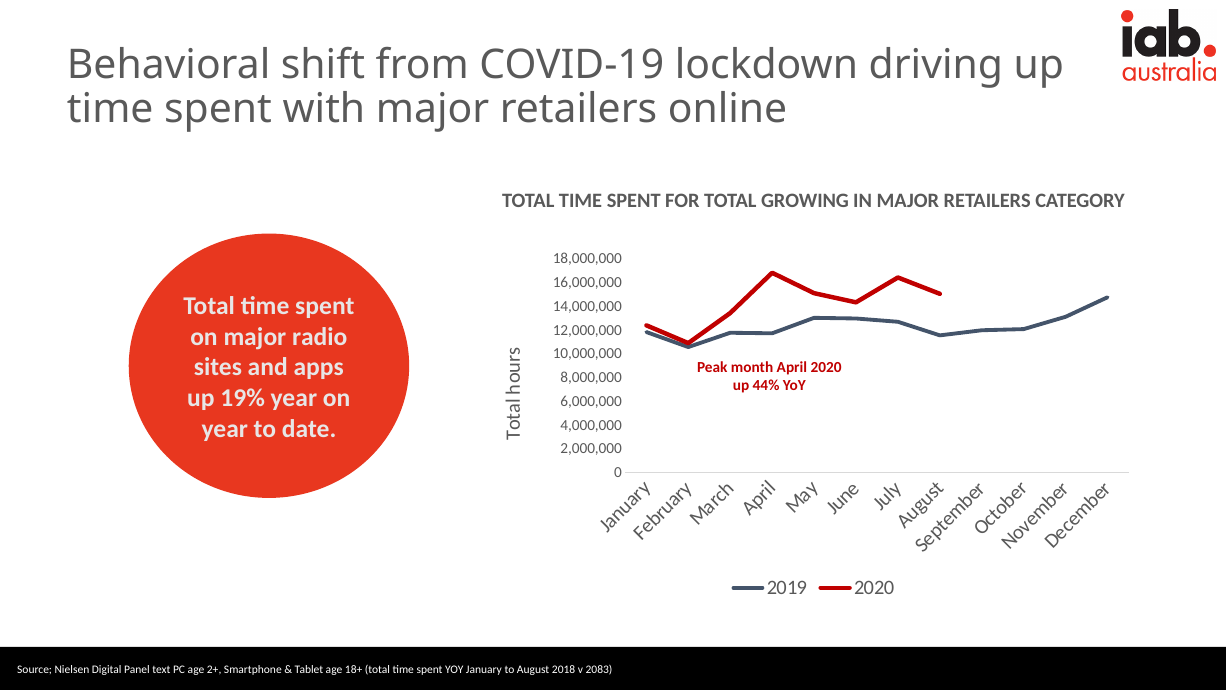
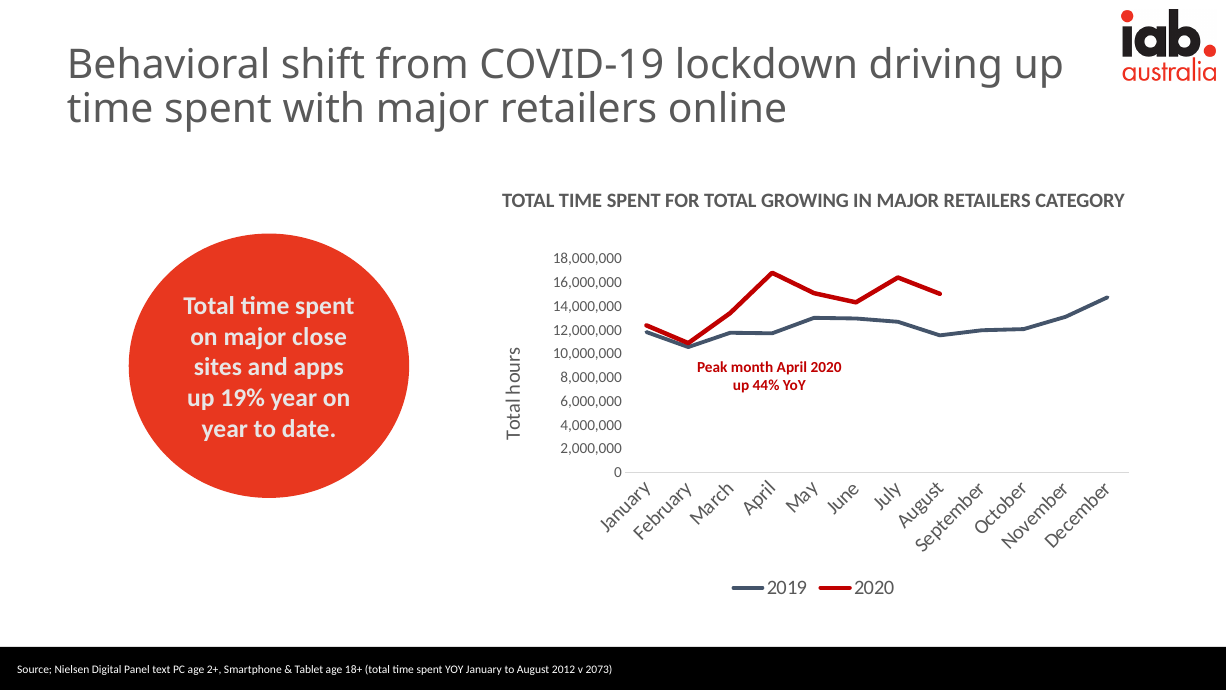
radio: radio -> close
2018: 2018 -> 2012
2083: 2083 -> 2073
